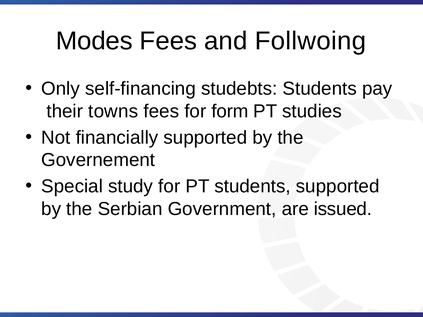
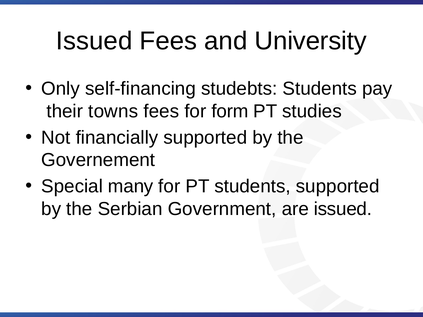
Modes at (94, 41): Modes -> Issued
Follwoing: Follwoing -> University
study: study -> many
